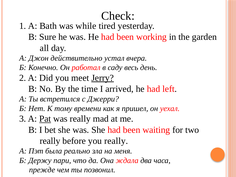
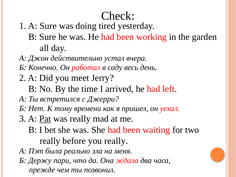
Bath at (48, 26): Bath -> Sure
while: while -> doing
Jerry underline: present -> none
